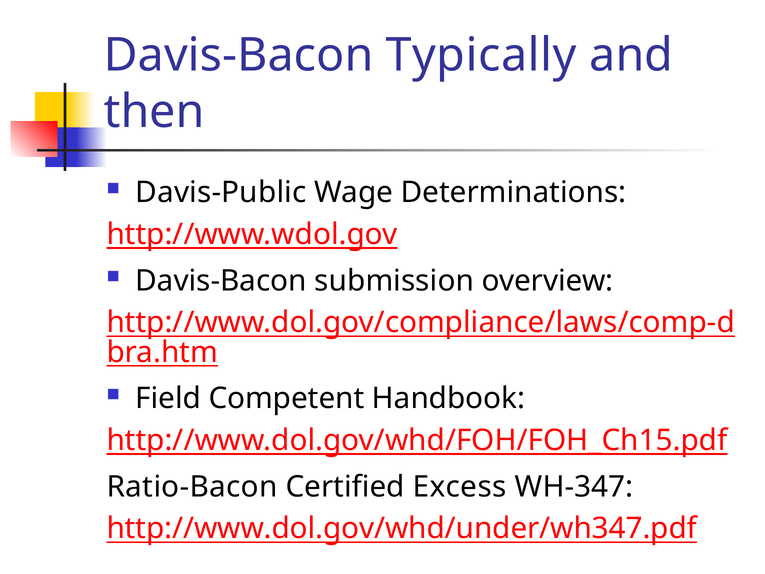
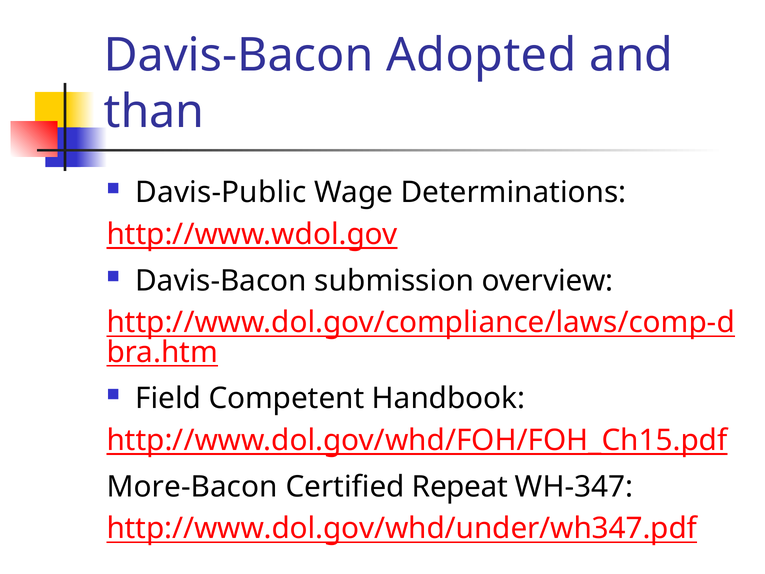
Typically: Typically -> Adopted
then: then -> than
Ratio-Bacon: Ratio-Bacon -> More-Bacon
Excess: Excess -> Repeat
